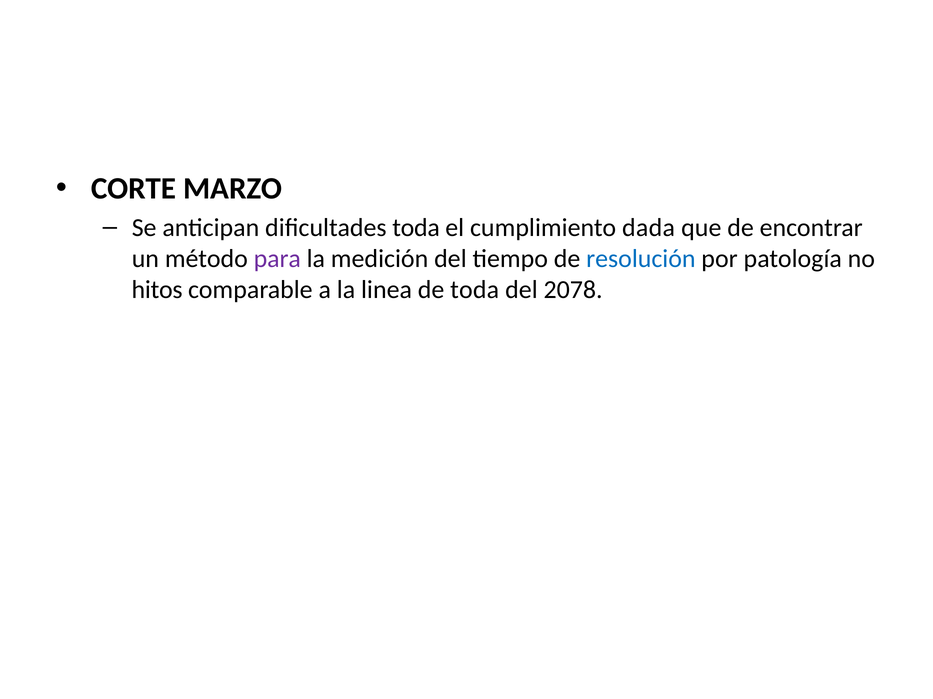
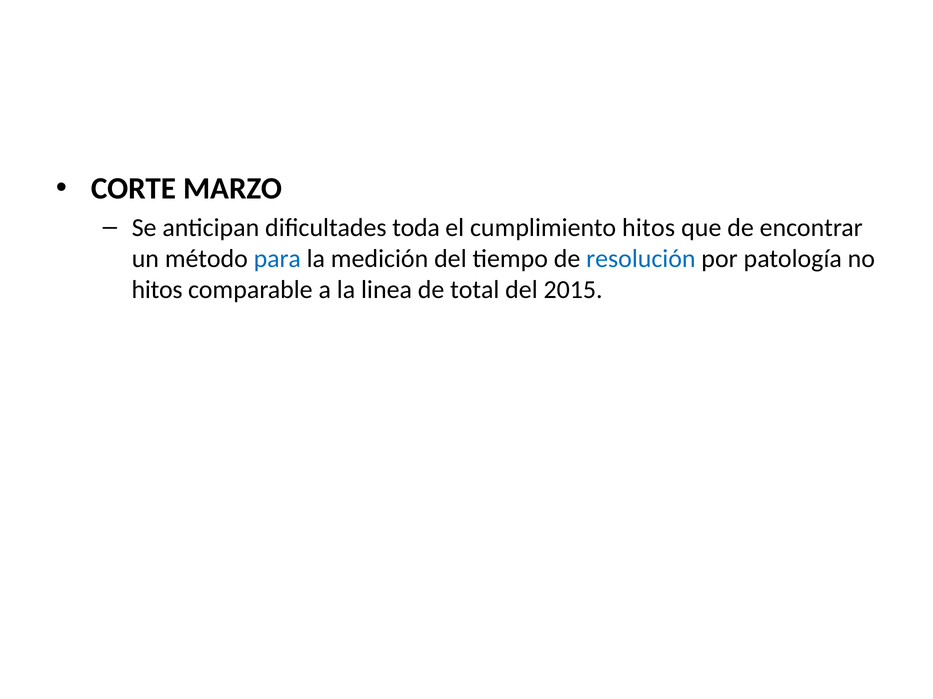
cumplimiento dada: dada -> hitos
para colour: purple -> blue
de toda: toda -> total
2078: 2078 -> 2015
